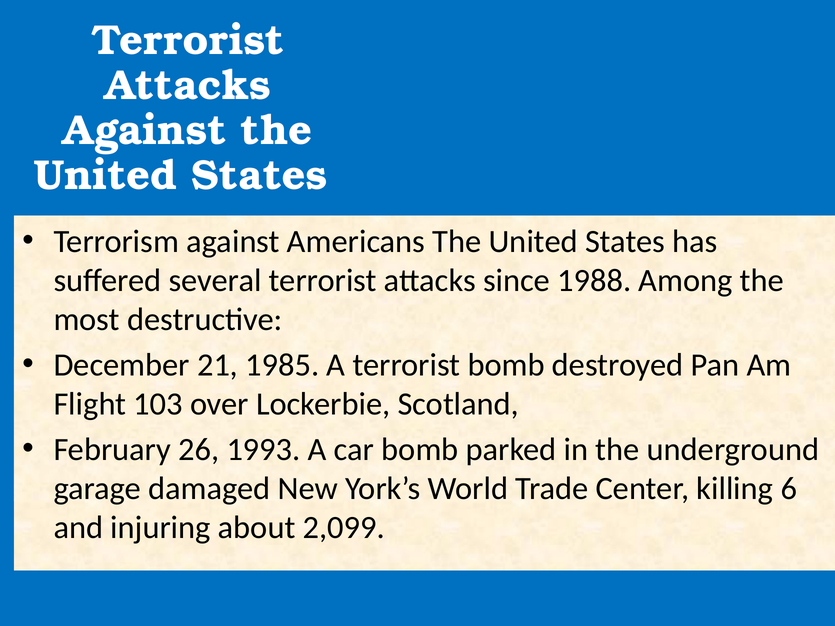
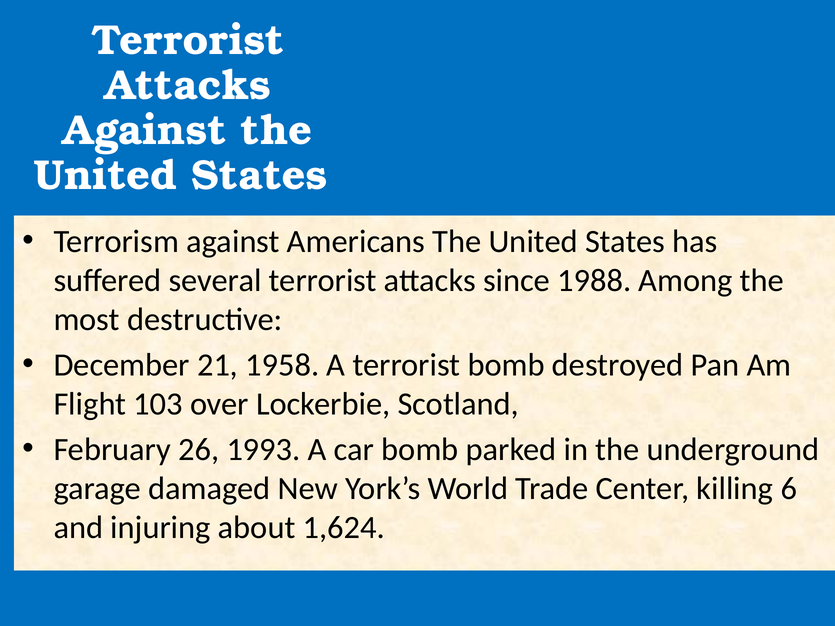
1985: 1985 -> 1958
2,099: 2,099 -> 1,624
